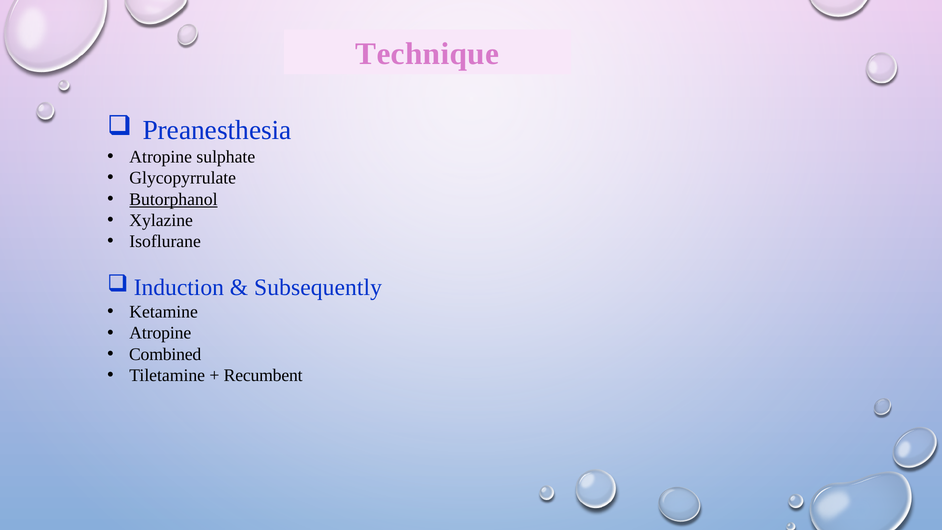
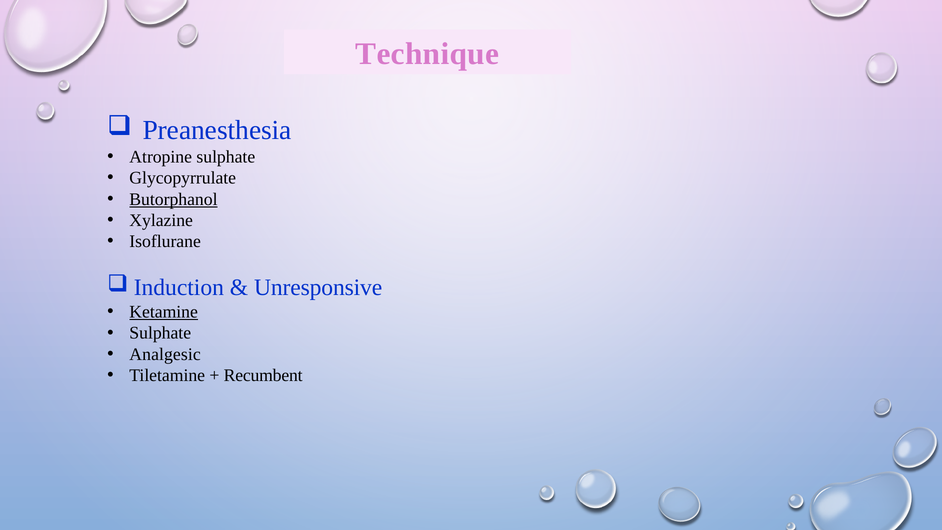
Subsequently: Subsequently -> Unresponsive
Ketamine underline: none -> present
Atropine at (160, 333): Atropine -> Sulphate
Combined: Combined -> Analgesic
